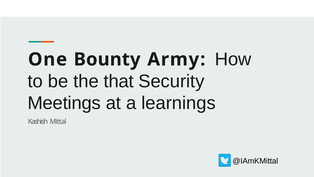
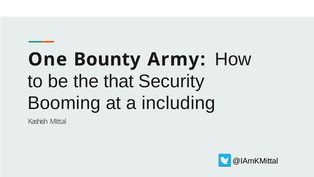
Meetings: Meetings -> Booming
learnings: learnings -> including
